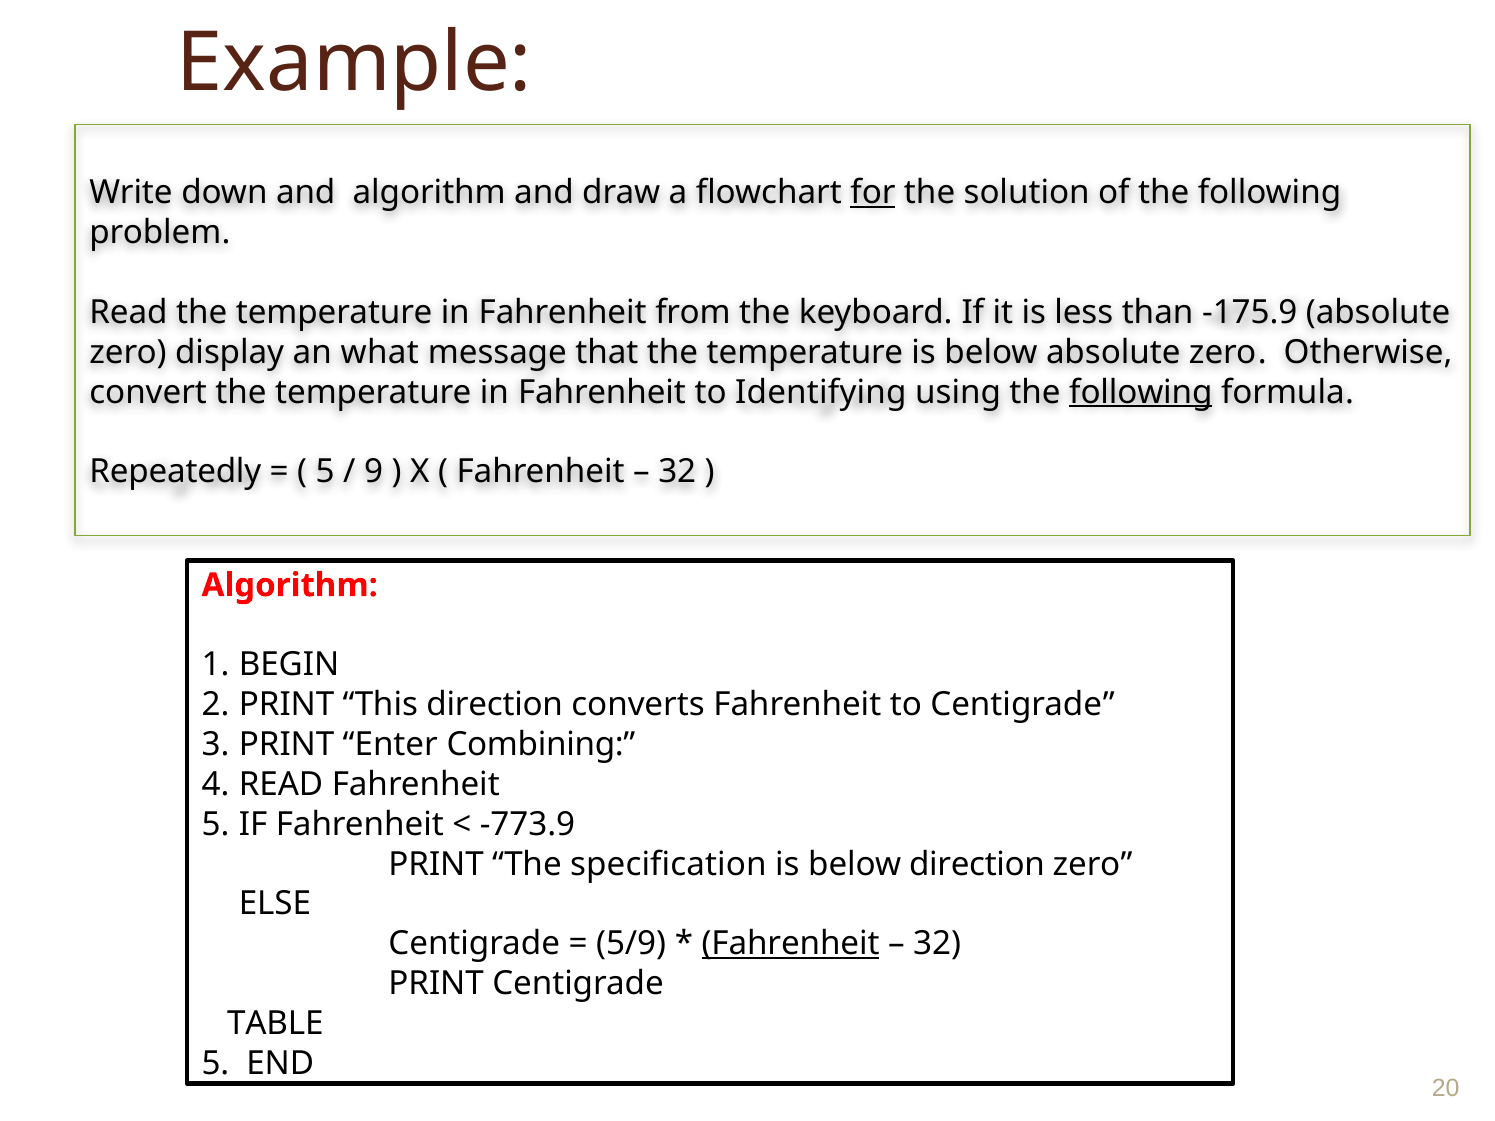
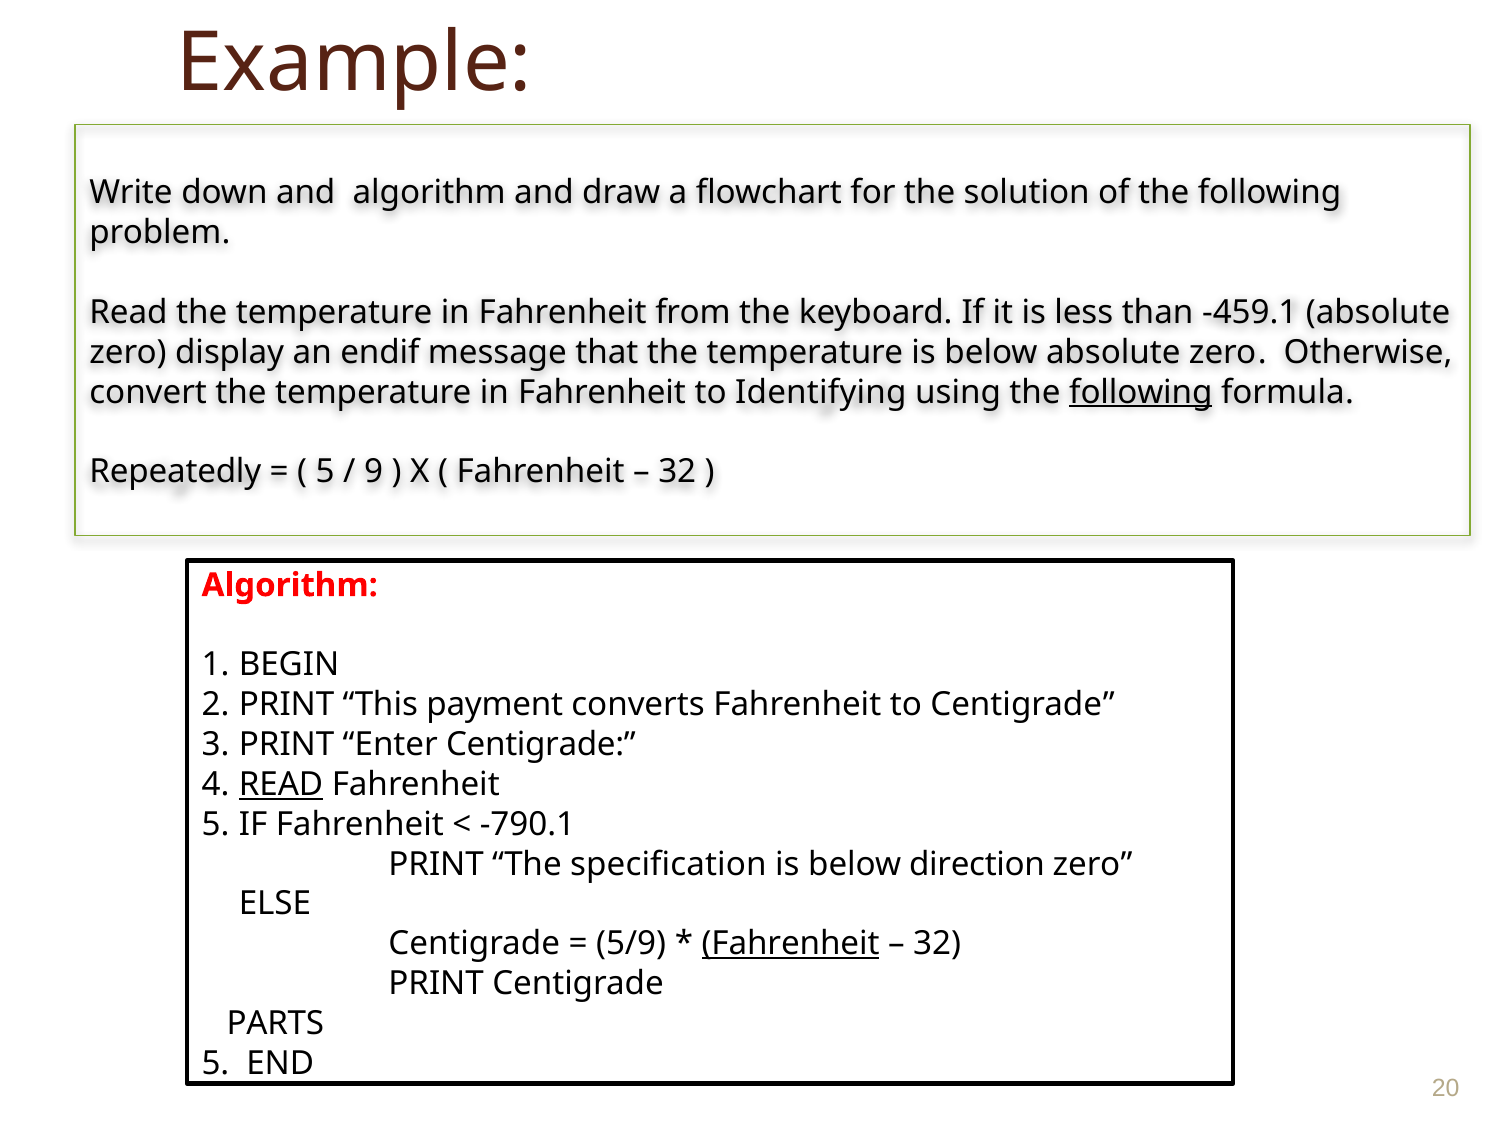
for underline: present -> none
-175.9: -175.9 -> -459.1
what: what -> endif
This direction: direction -> payment
Enter Combining: Combining -> Centigrade
READ at (281, 785) underline: none -> present
-773.9: -773.9 -> -790.1
TABLE: TABLE -> PARTS
